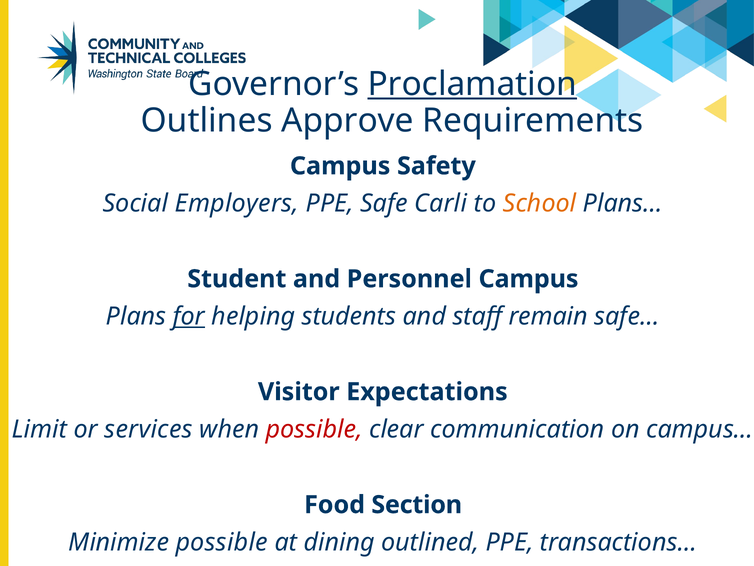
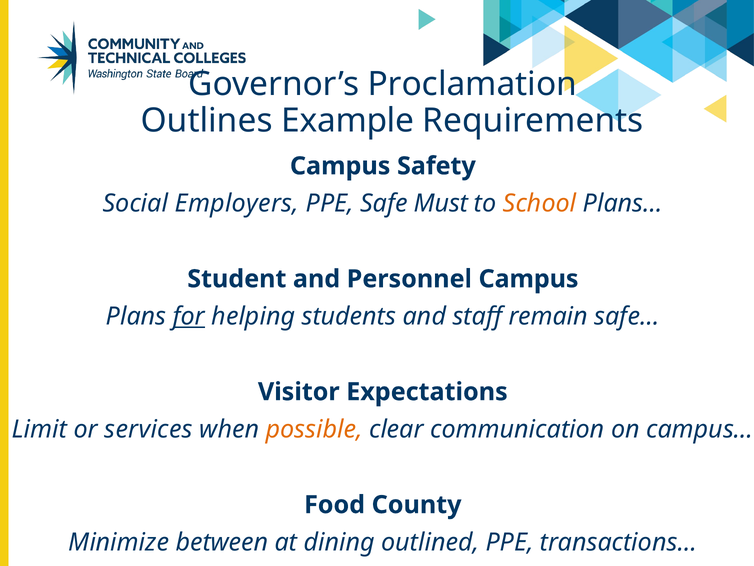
Proclamation underline: present -> none
Approve: Approve -> Example
Carli: Carli -> Must
possible at (314, 429) colour: red -> orange
Section: Section -> County
Minimize possible: possible -> between
